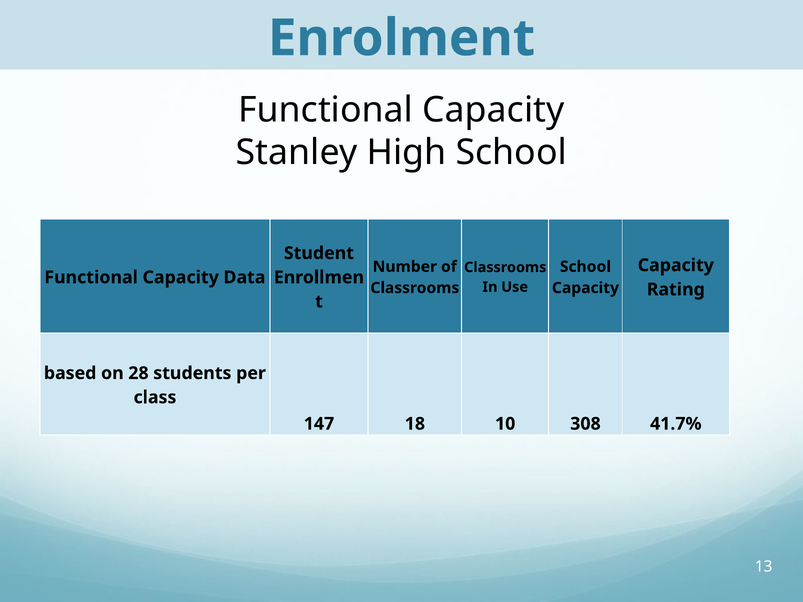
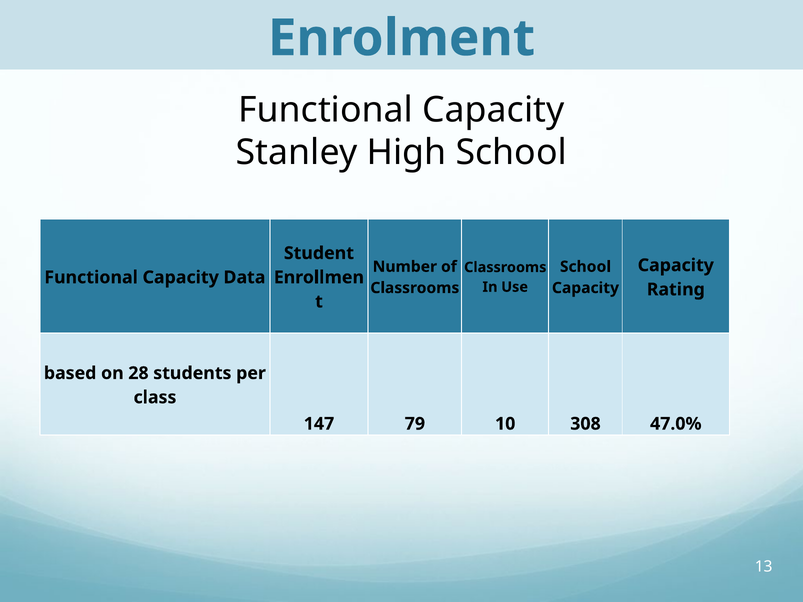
18: 18 -> 79
41.7%: 41.7% -> 47.0%
